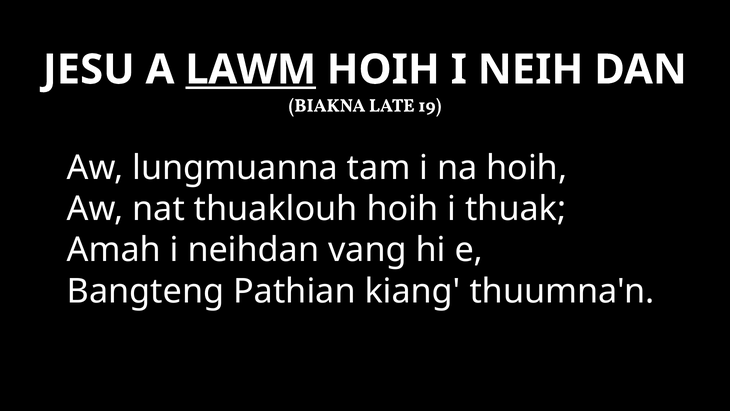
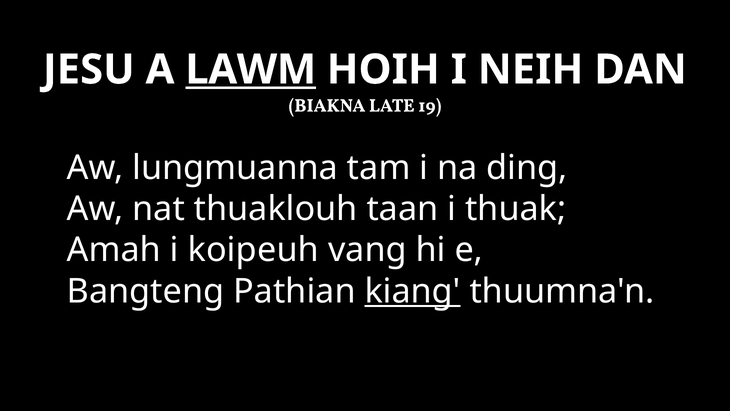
na hoih: hoih -> ding
thuaklouh hoih: hoih -> taan
neihdan: neihdan -> koipeuh
kiang underline: none -> present
